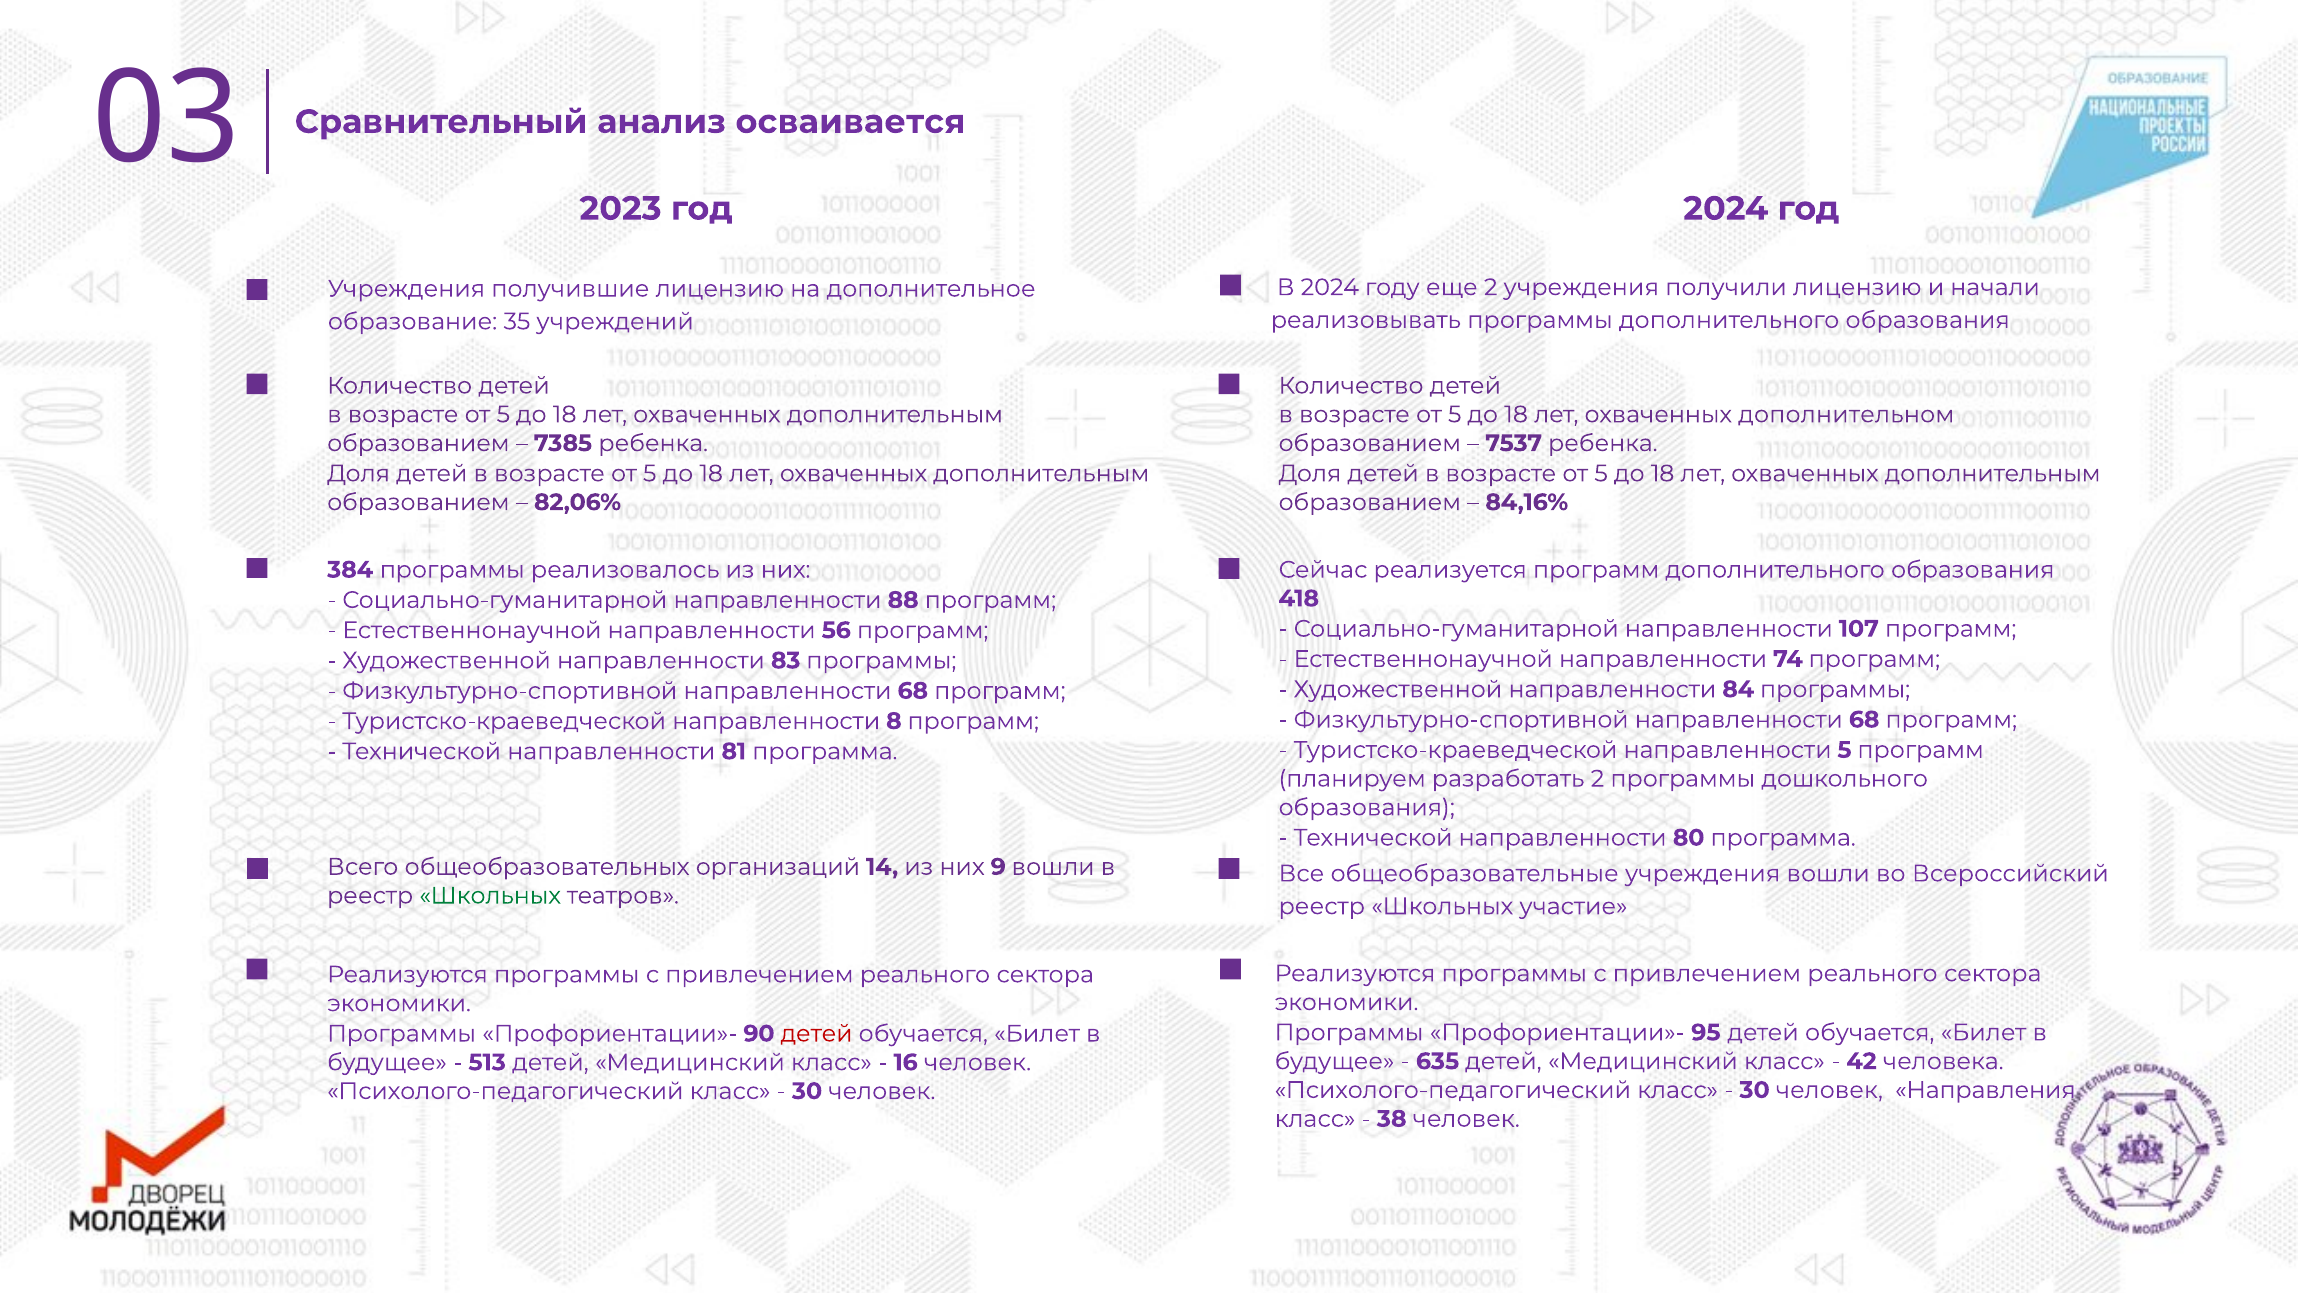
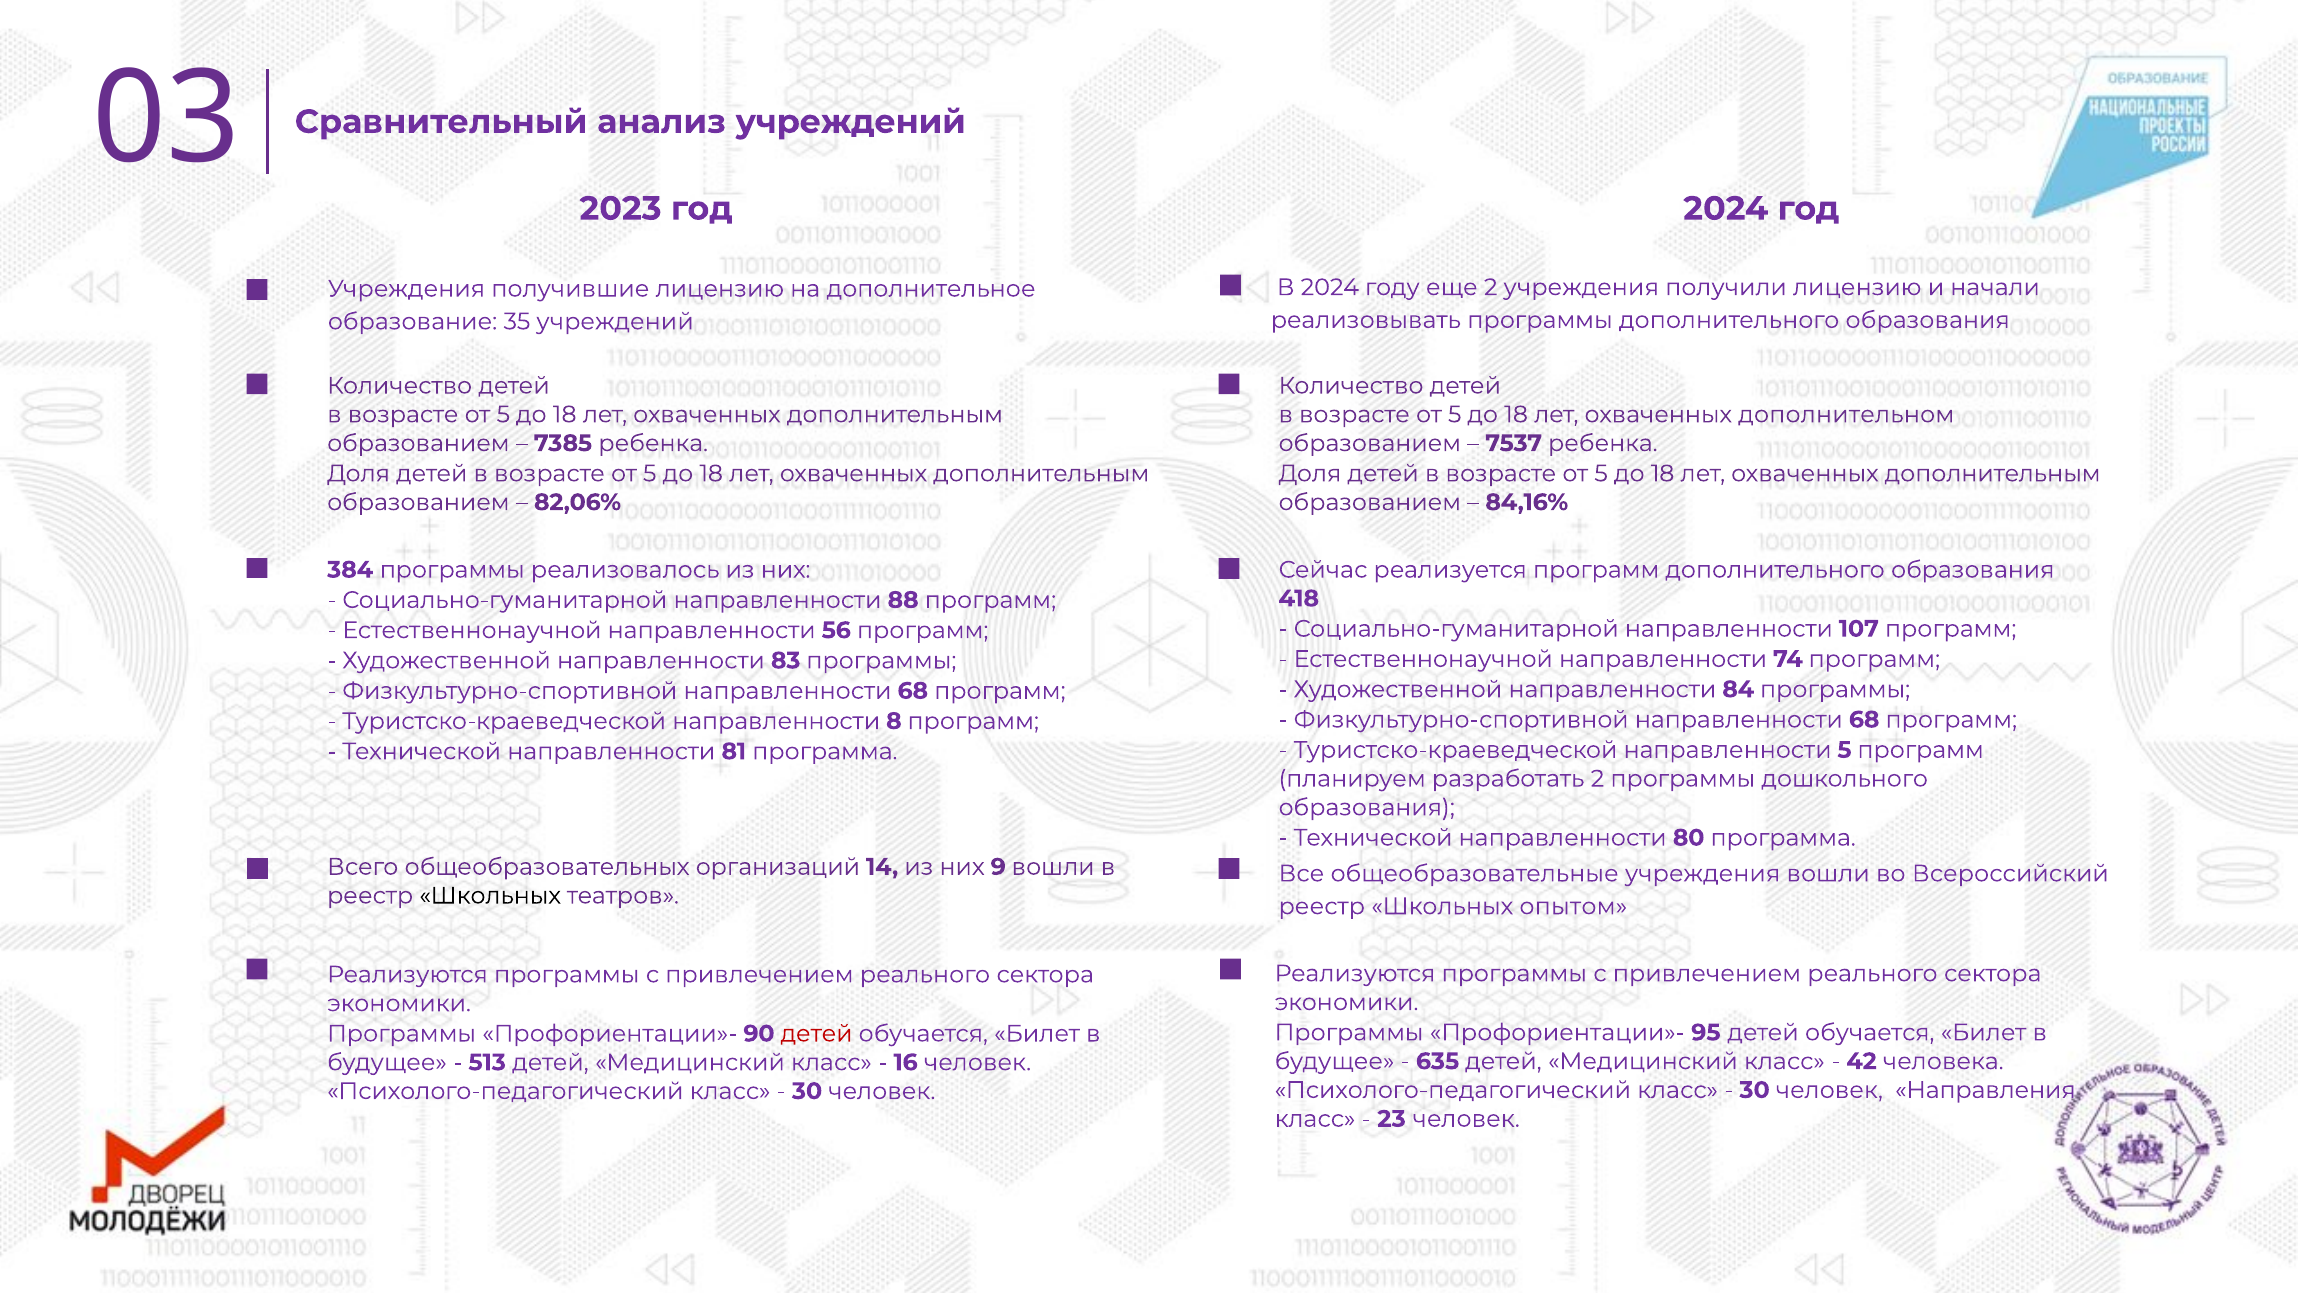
анализ осваивается: осваивается -> учреждений
Школьных at (490, 895) colour: green -> black
участие: участие -> опытом
38: 38 -> 23
